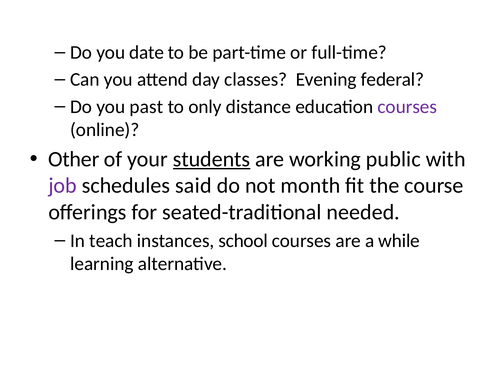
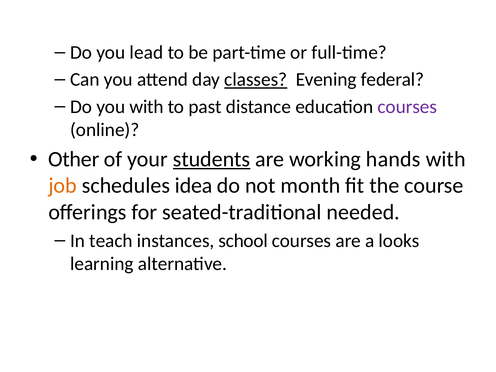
date: date -> lead
classes underline: none -> present
you past: past -> with
only: only -> past
public: public -> hands
job colour: purple -> orange
said: said -> idea
while: while -> looks
